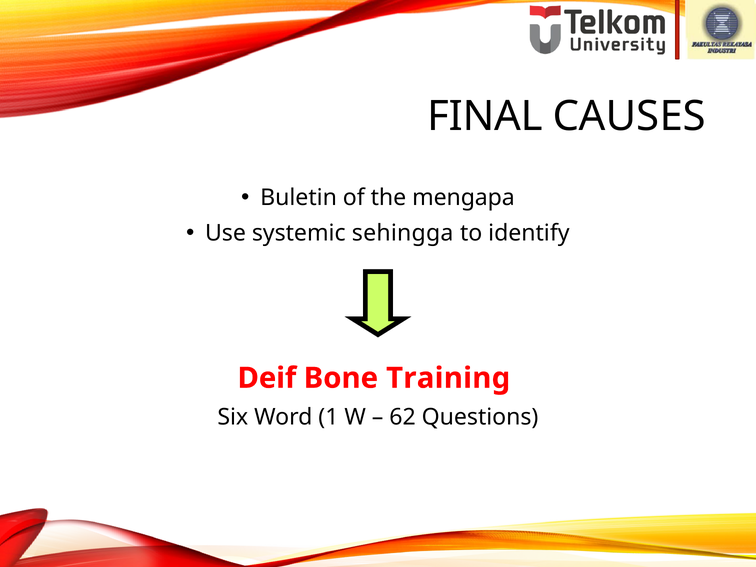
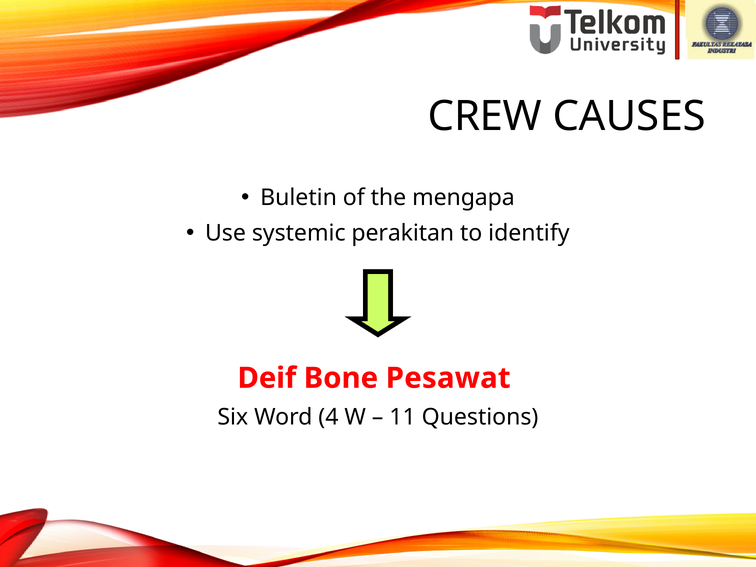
FINAL: FINAL -> CREW
sehingga: sehingga -> perakitan
Training: Training -> Pesawat
1: 1 -> 4
62: 62 -> 11
